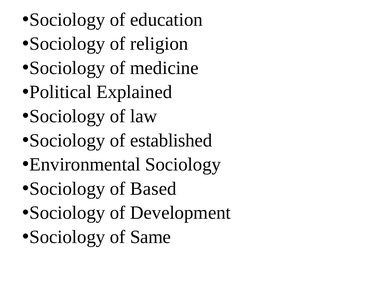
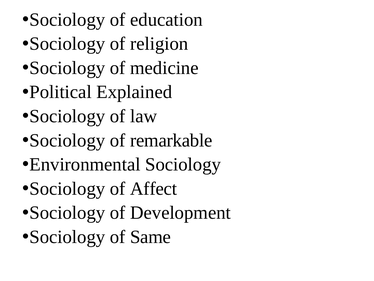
established: established -> remarkable
Based: Based -> Affect
